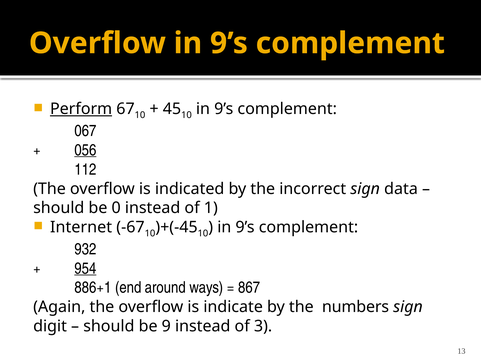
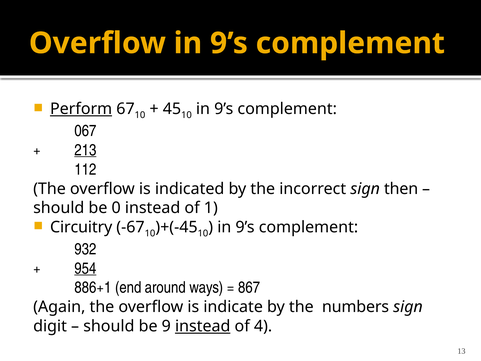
056: 056 -> 213
data: data -> then
Internet: Internet -> Circuitry
instead at (203, 326) underline: none -> present
3: 3 -> 4
